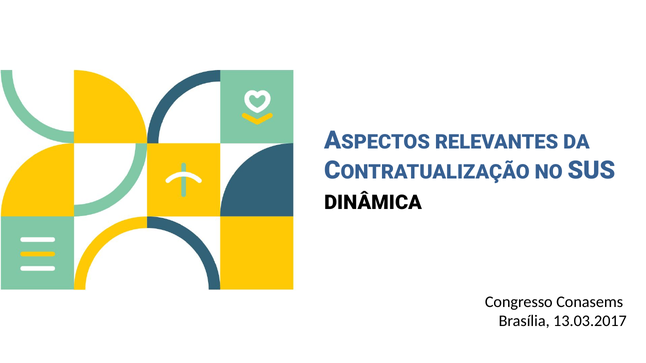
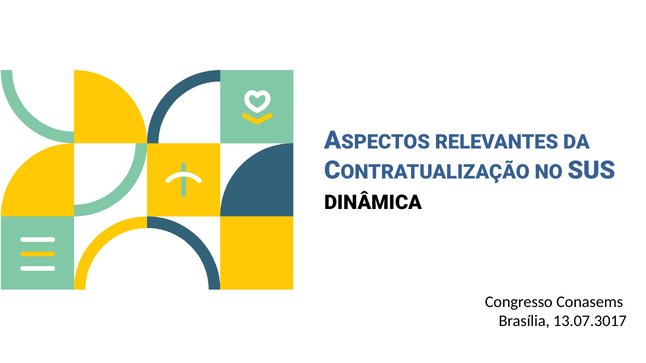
13.03.2017: 13.03.2017 -> 13.07.3017
